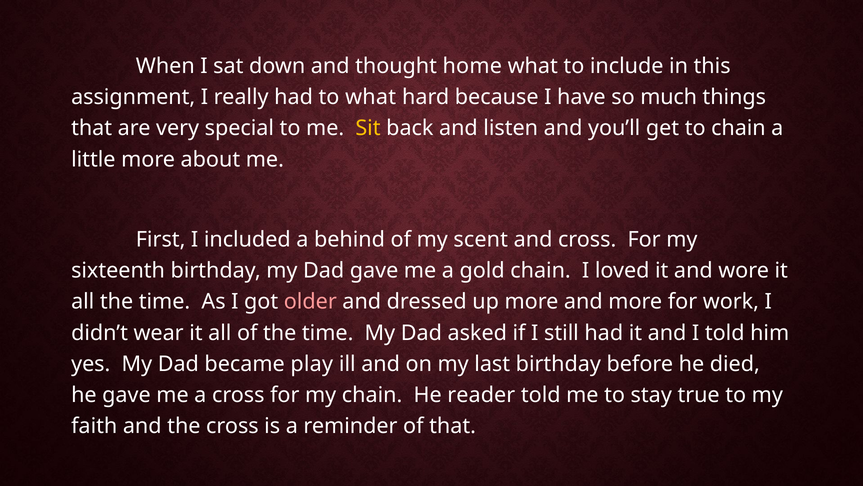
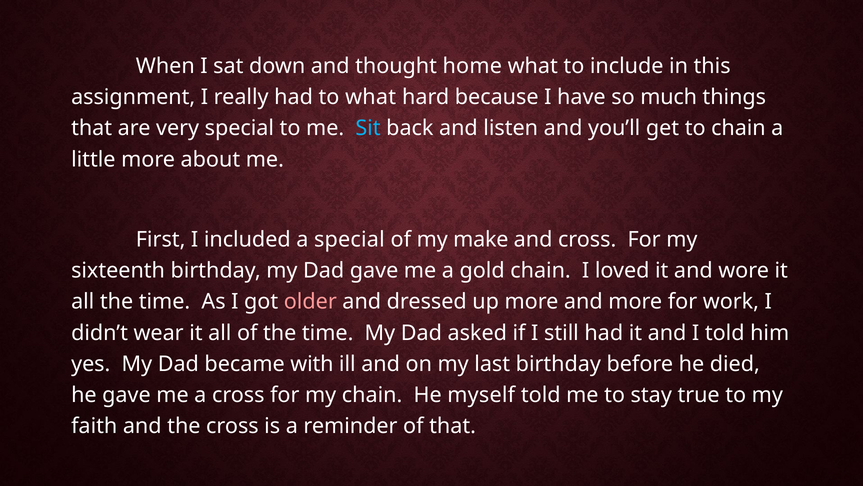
Sit colour: yellow -> light blue
a behind: behind -> special
scent: scent -> make
play: play -> with
reader: reader -> myself
